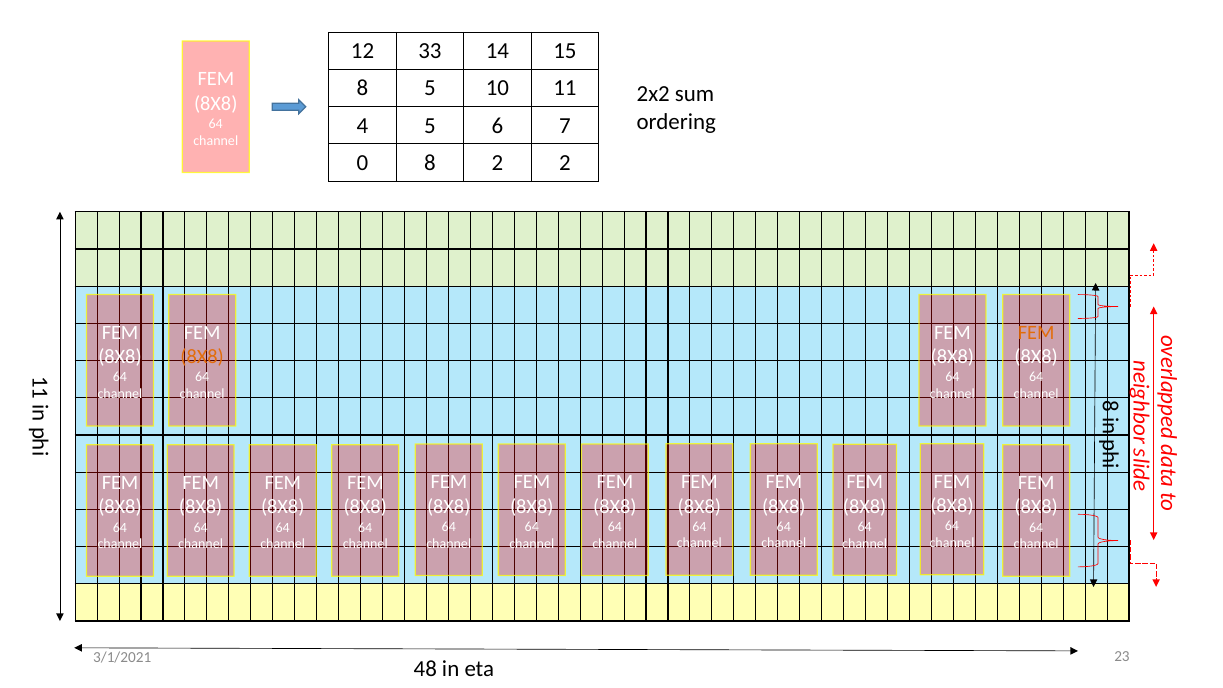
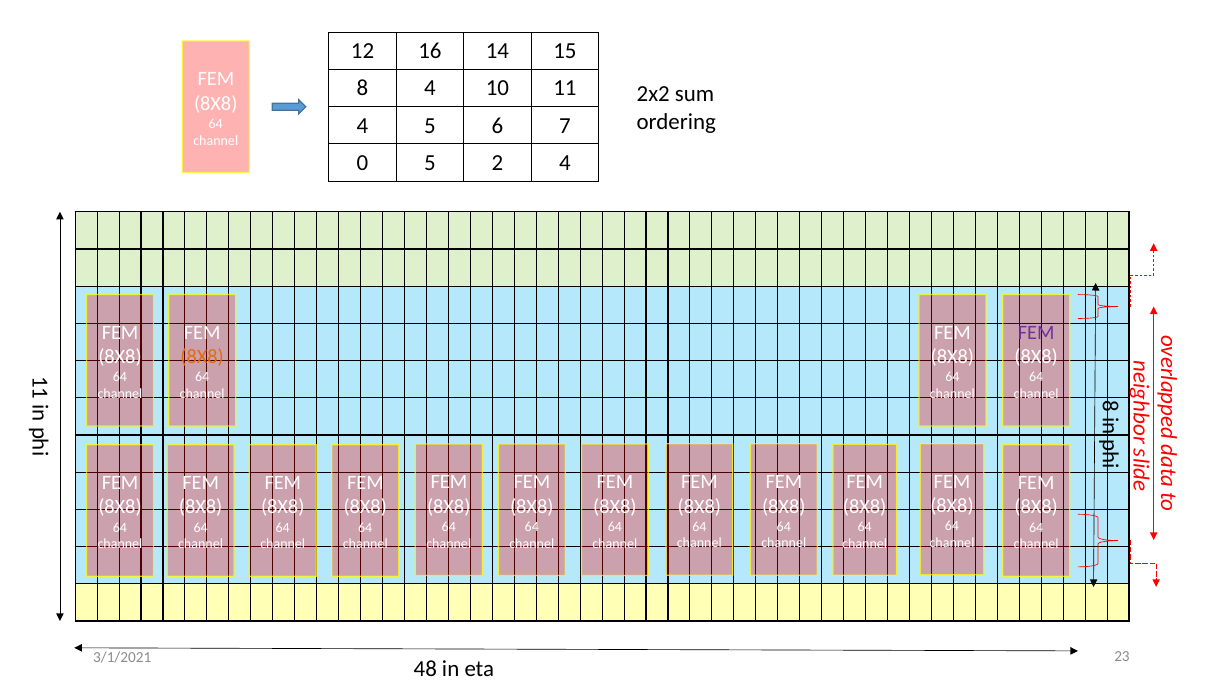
33: 33 -> 16
8 5: 5 -> 4
0 8: 8 -> 5
2 2: 2 -> 4
FEM at (1036, 333) colour: orange -> purple
